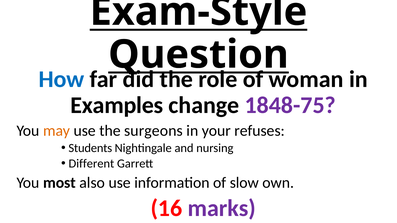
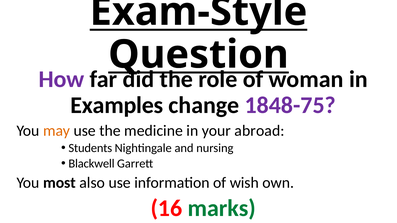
How colour: blue -> purple
surgeons: surgeons -> medicine
refuses: refuses -> abroad
Different: Different -> Blackwell
slow: slow -> wish
marks colour: purple -> green
